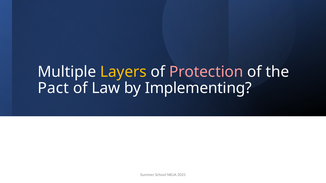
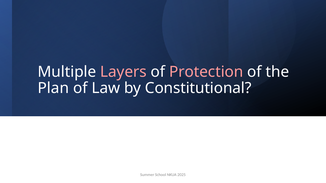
Layers colour: yellow -> pink
Pact: Pact -> Plan
Implementing: Implementing -> Constitutional
